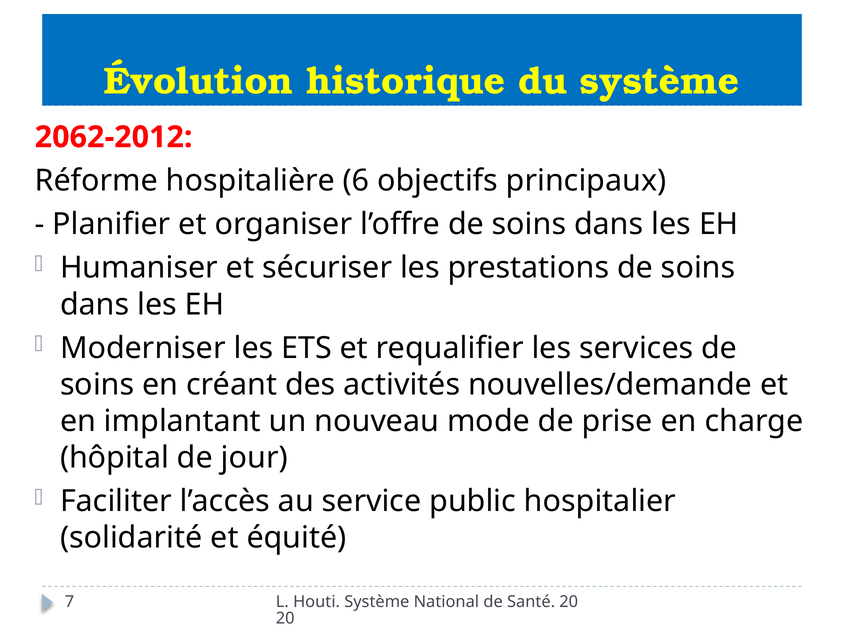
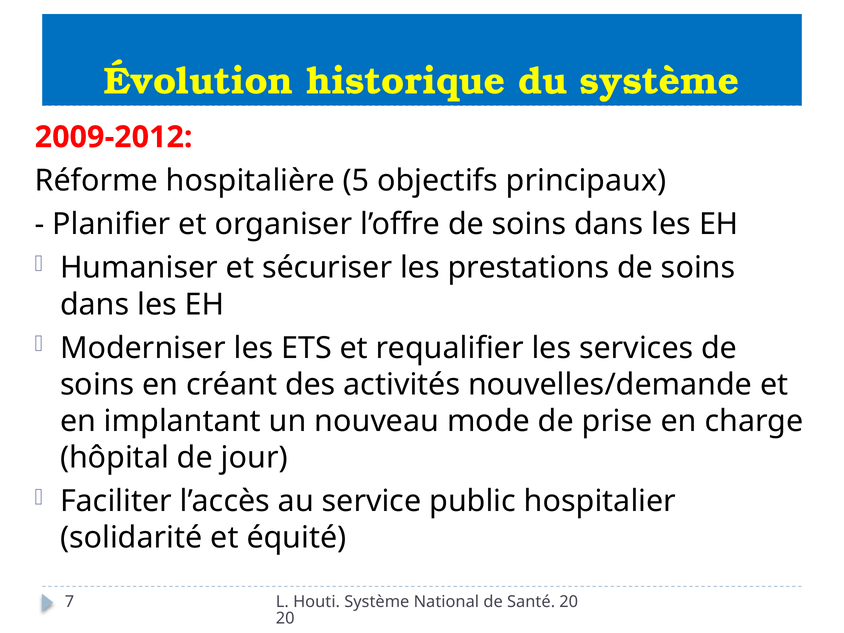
2062-2012: 2062-2012 -> 2009-2012
6: 6 -> 5
